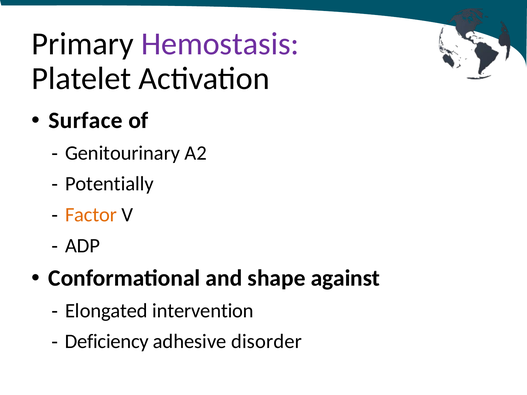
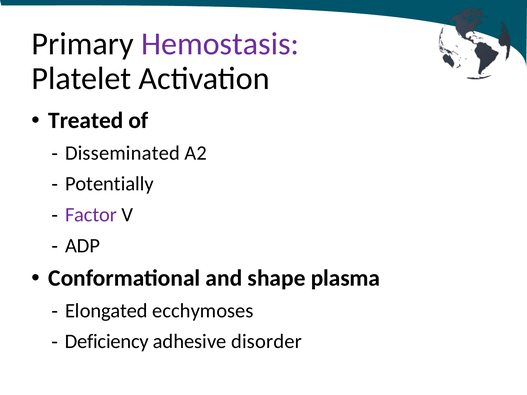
Surface: Surface -> Treated
Genitourinary: Genitourinary -> Disseminated
Factor colour: orange -> purple
against: against -> plasma
intervention: intervention -> ecchymoses
